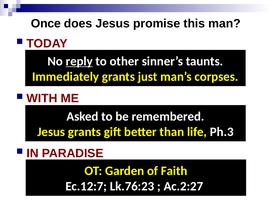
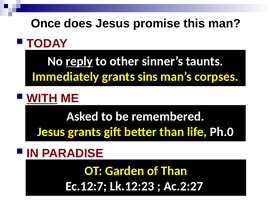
just: just -> sins
WITH underline: none -> present
Ph.3: Ph.3 -> Ph.0
of Faith: Faith -> Than
Lk.76:23: Lk.76:23 -> Lk.12:23
